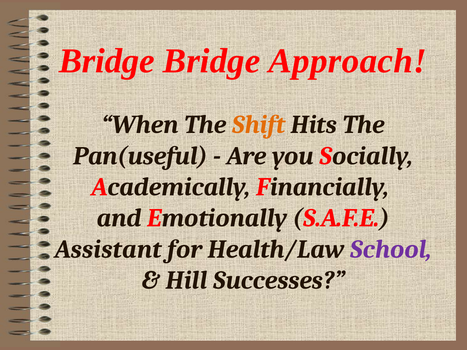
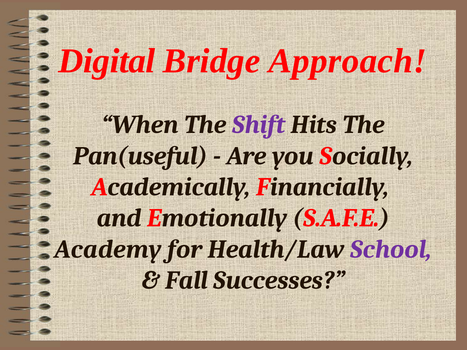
Bridge at (107, 61): Bridge -> Digital
Shift colour: orange -> purple
Assistant: Assistant -> Academy
Hill: Hill -> Fall
